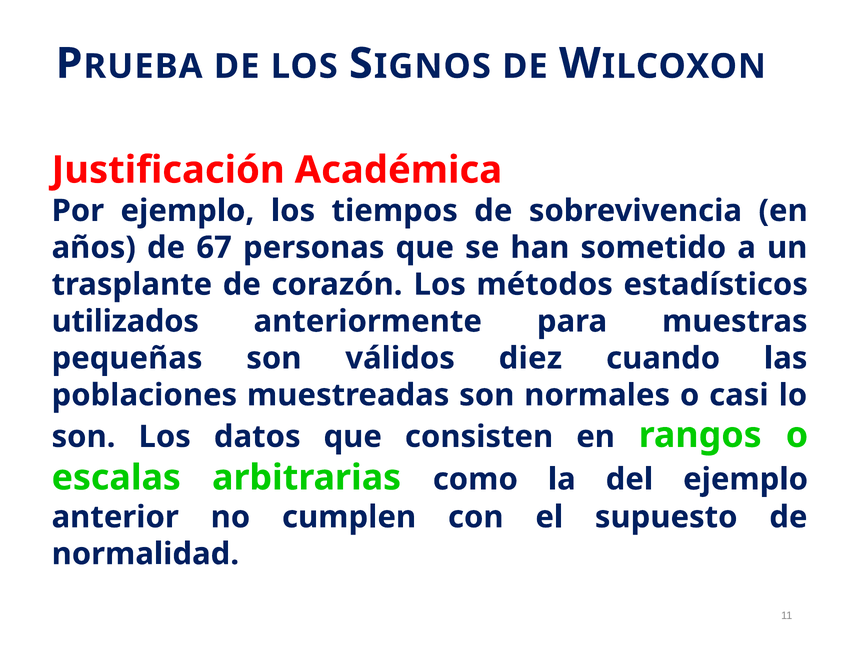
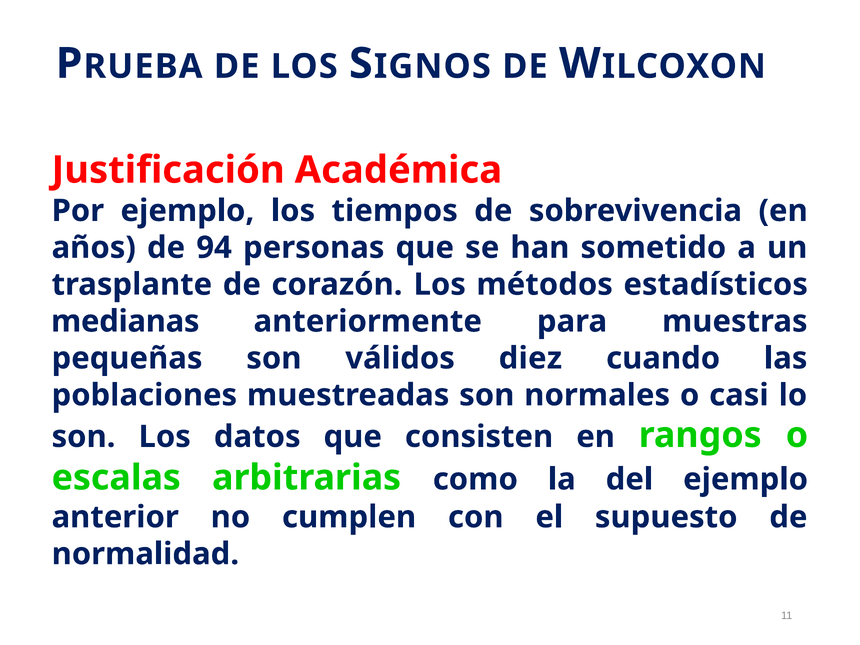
67: 67 -> 94
utilizados: utilizados -> medianas
